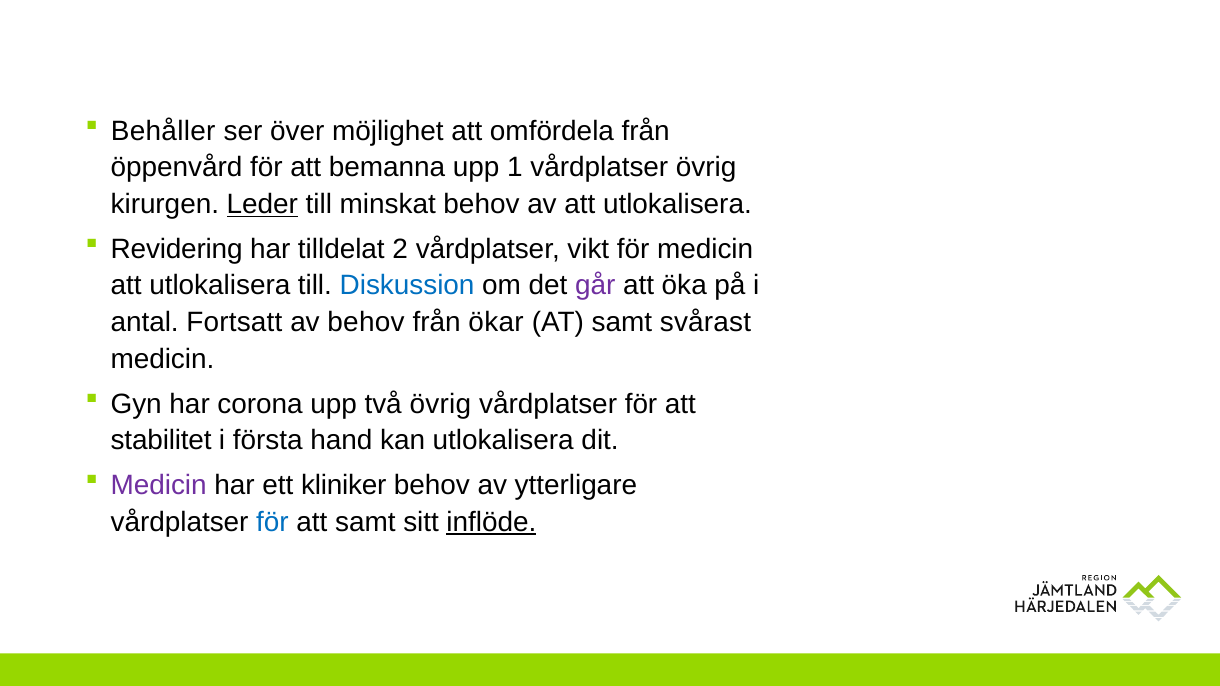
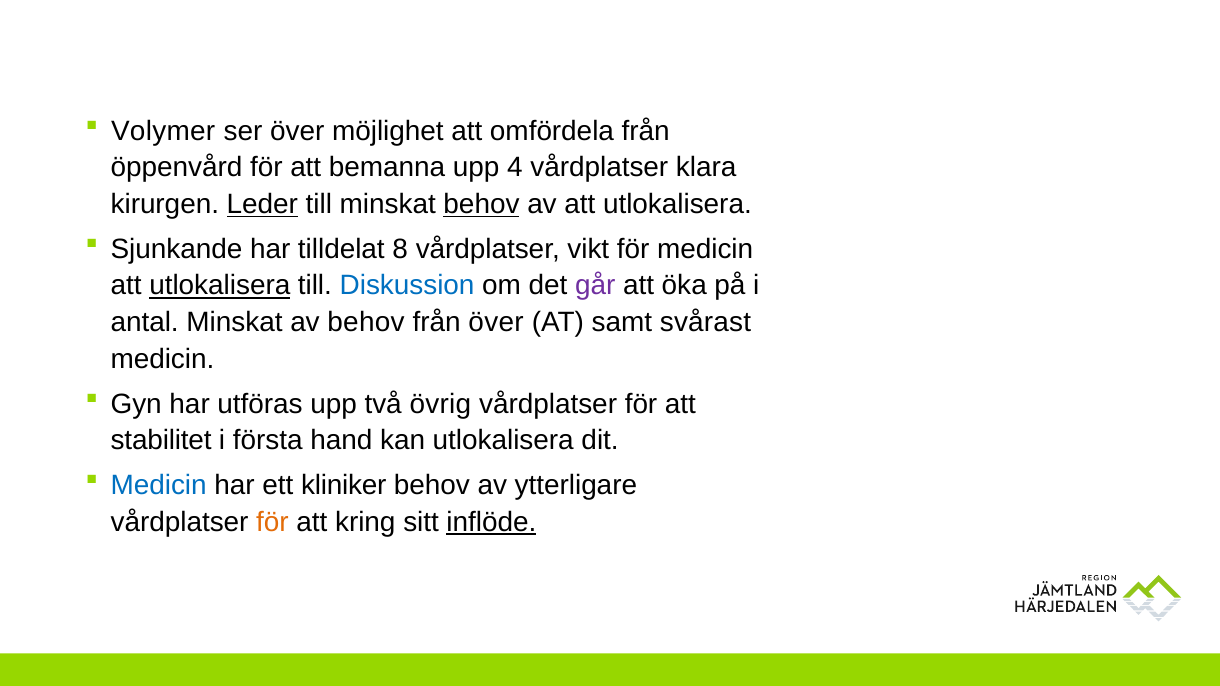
Behåller: Behåller -> Volymer
1: 1 -> 4
vårdplatser övrig: övrig -> klara
behov at (481, 205) underline: none -> present
Revidering: Revidering -> Sjunkande
2: 2 -> 8
utlokalisera at (220, 286) underline: none -> present
antal Fortsatt: Fortsatt -> Minskat
från ökar: ökar -> över
corona: corona -> utföras
Medicin at (159, 485) colour: purple -> blue
för at (272, 522) colour: blue -> orange
att samt: samt -> kring
